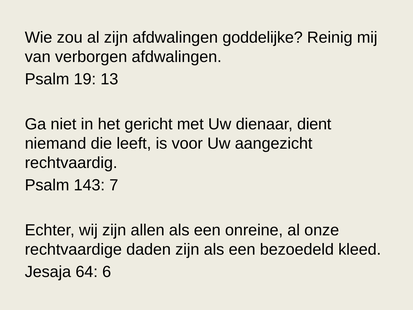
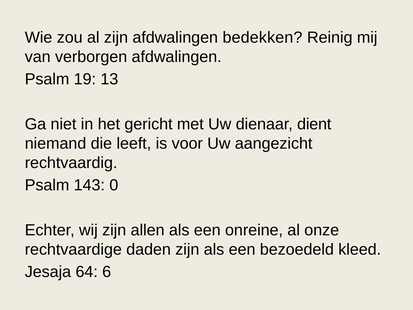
goddelijke: goddelijke -> bedekken
7: 7 -> 0
